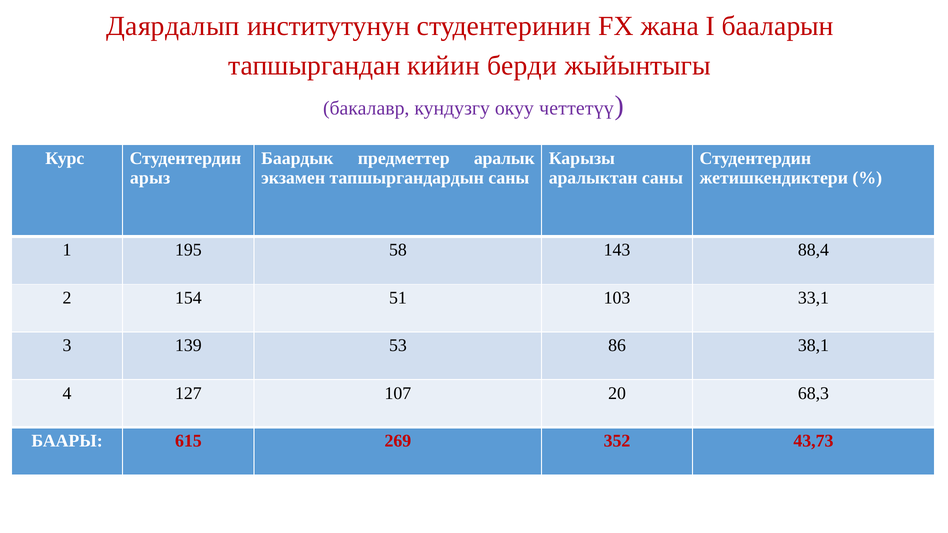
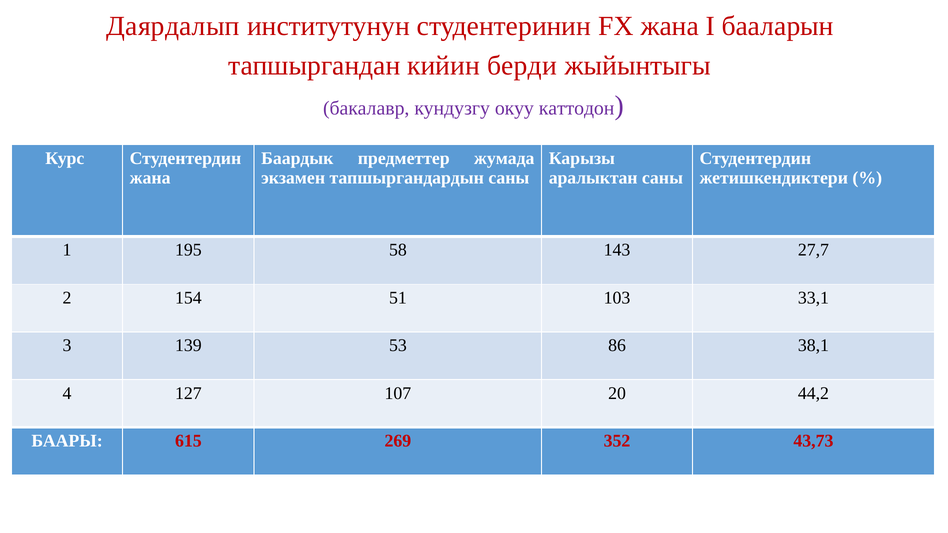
четтетүү: четтетүү -> каттодон
аралык: аралык -> жумада
арыз at (150, 178): арыз -> жана
88,4: 88,4 -> 27,7
68,3: 68,3 -> 44,2
